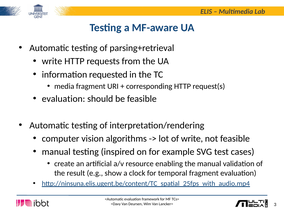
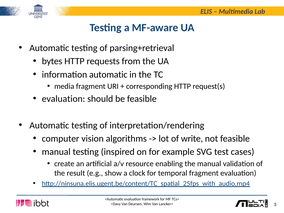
write at (52, 61): write -> bytes
information requested: requested -> automatic
